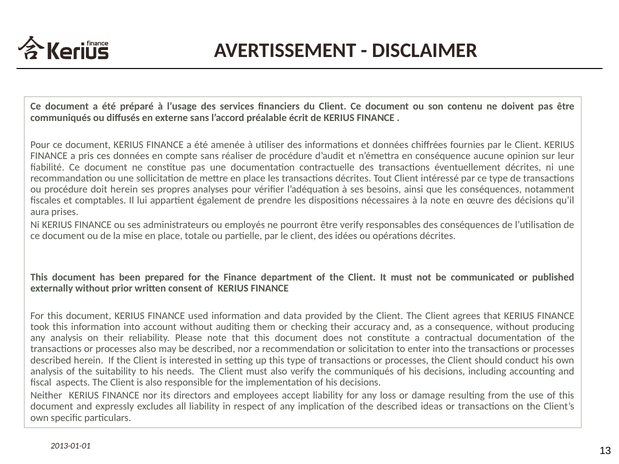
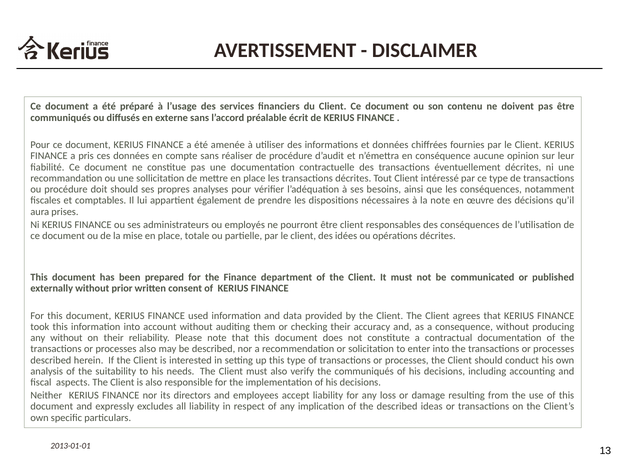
doit herein: herein -> should
être verify: verify -> client
any analysis: analysis -> without
